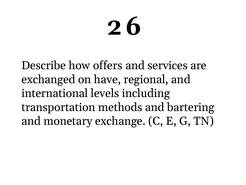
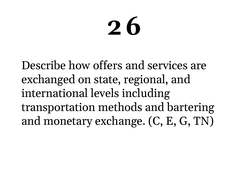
have: have -> state
